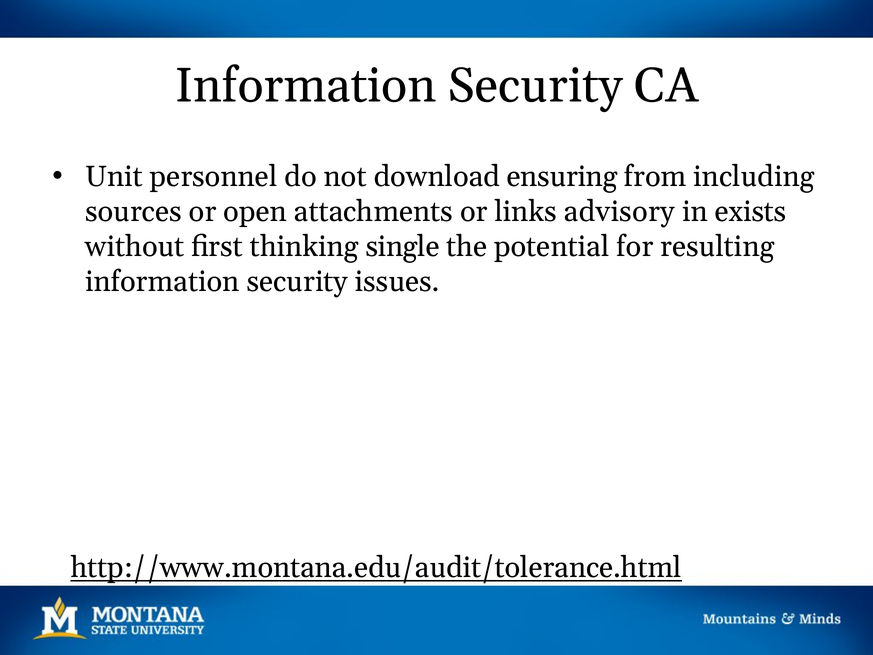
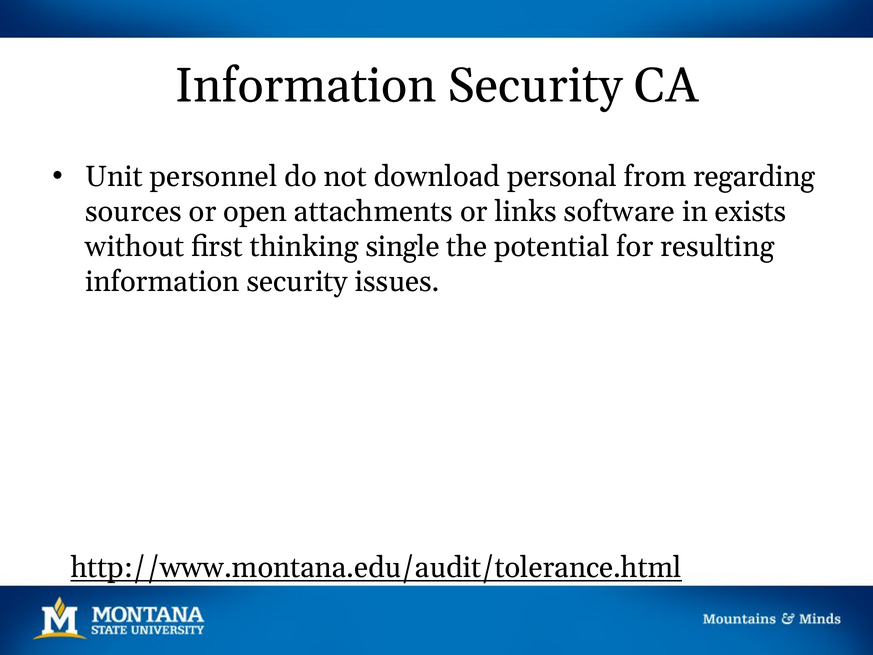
ensuring: ensuring -> personal
including: including -> regarding
advisory: advisory -> software
